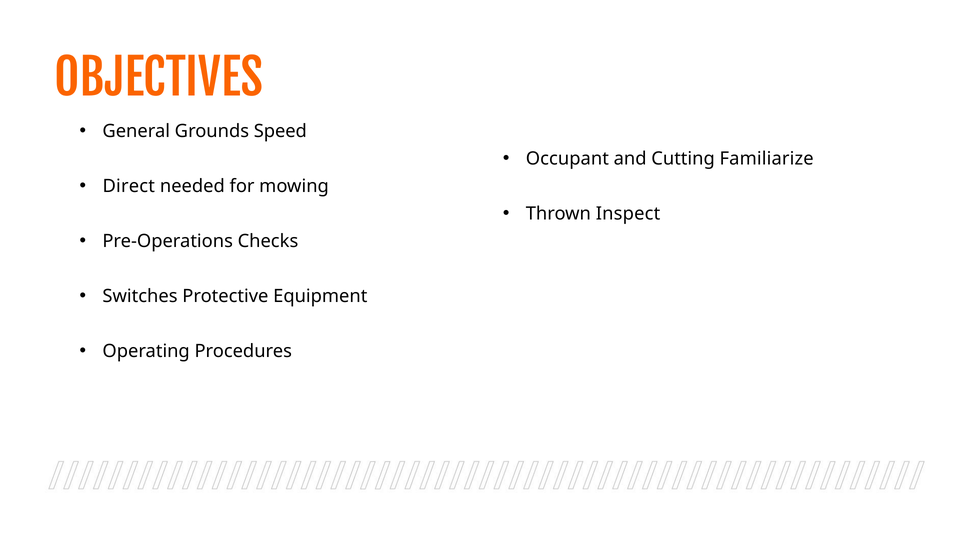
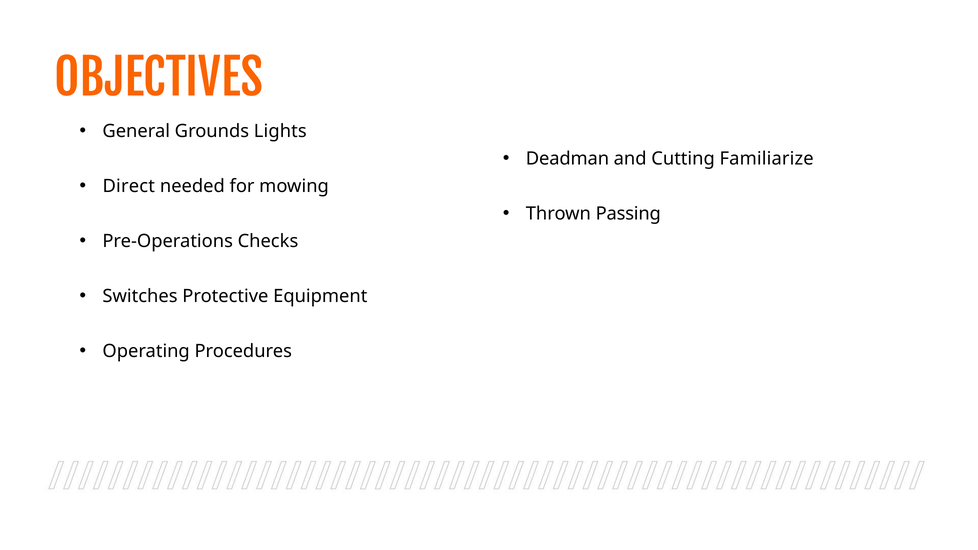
Speed: Speed -> Lights
Occupant: Occupant -> Deadman
Inspect: Inspect -> Passing
